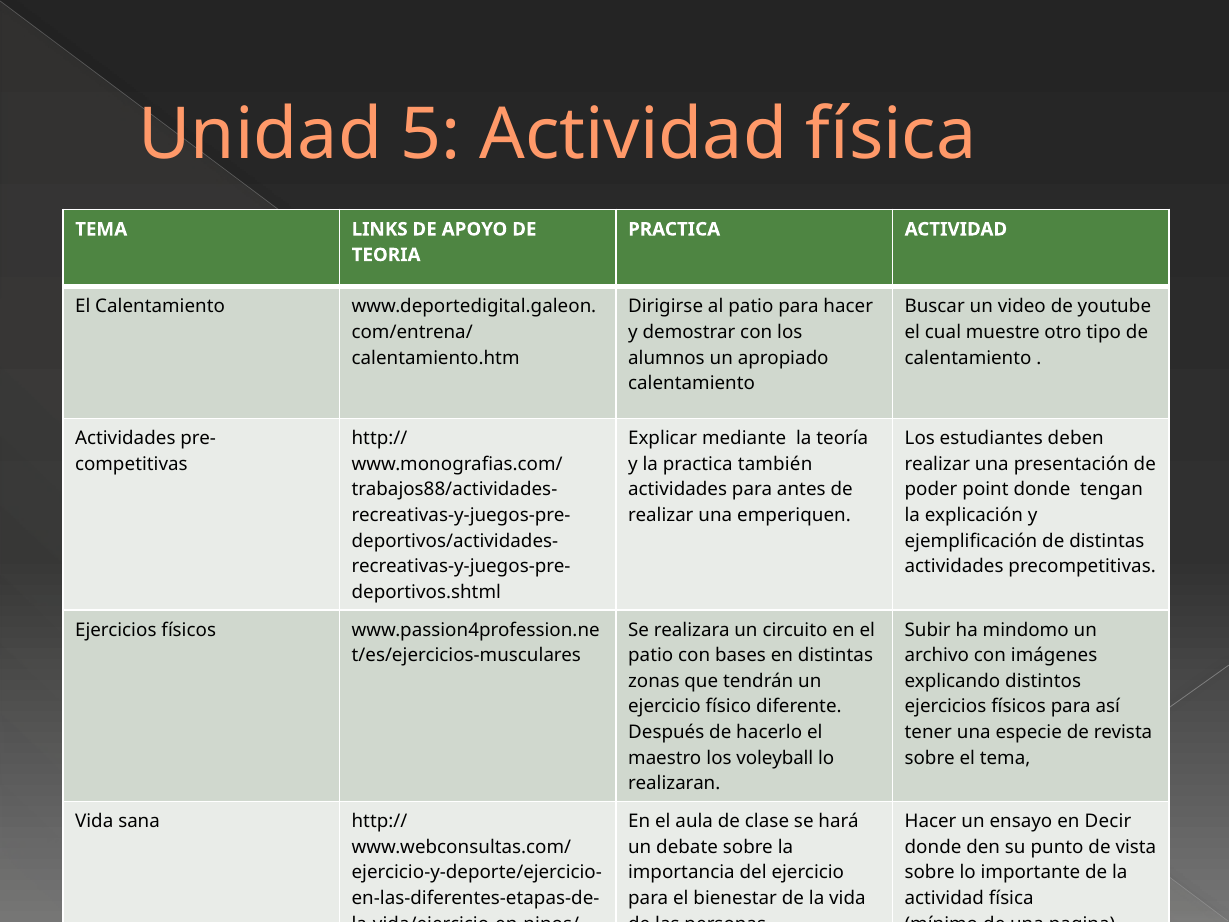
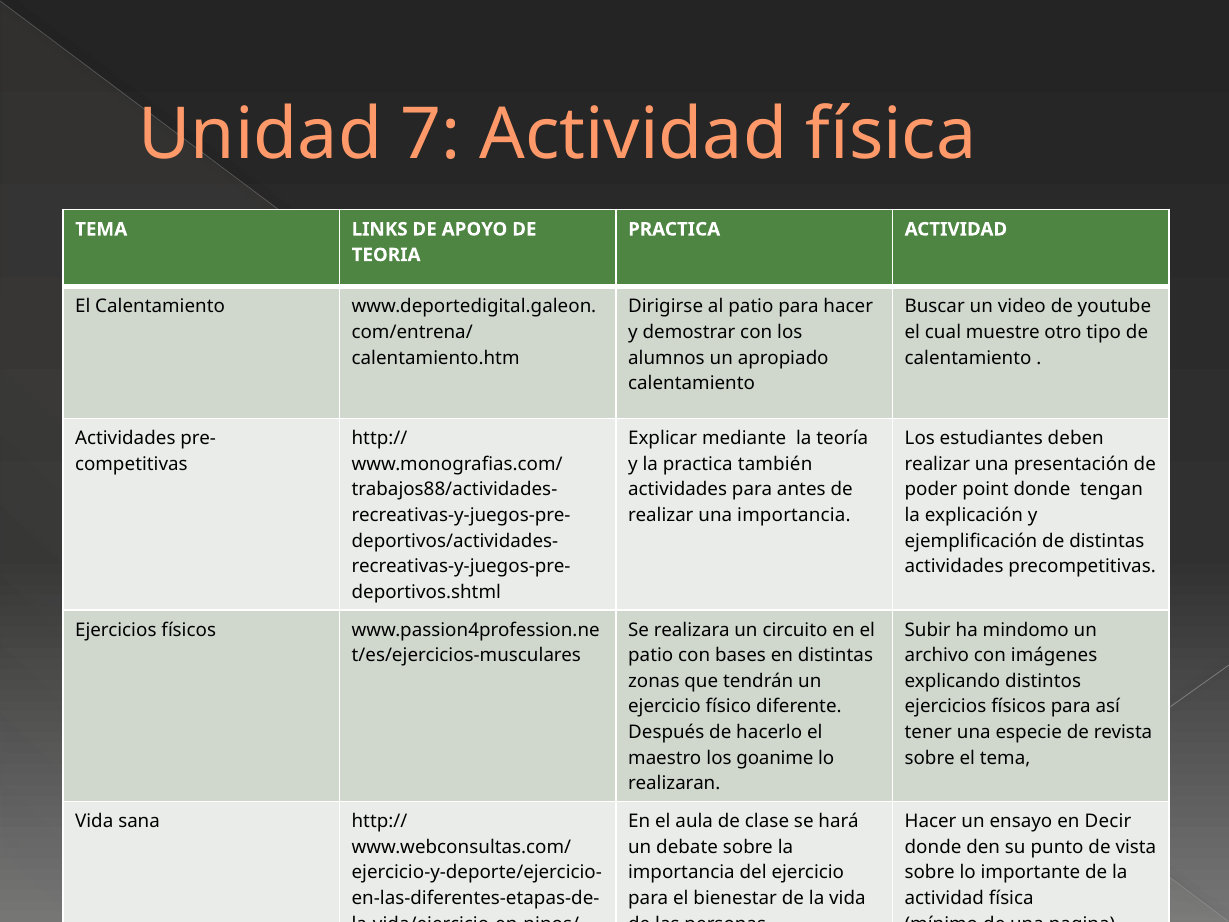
5: 5 -> 7
una emperiquen: emperiquen -> importancia
voleyball: voleyball -> goanime
